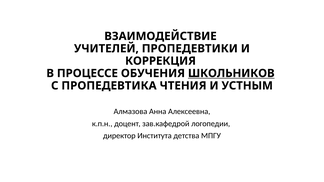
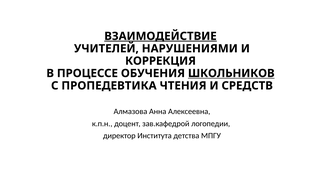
ВЗАИМОДЕЙСТВИЕ underline: none -> present
ПРОПЕДЕВТИКИ: ПРОПЕДЕВТИКИ -> НАРУШЕНИЯМИ
УСТНЫМ: УСТНЫМ -> СРЕДСТВ
